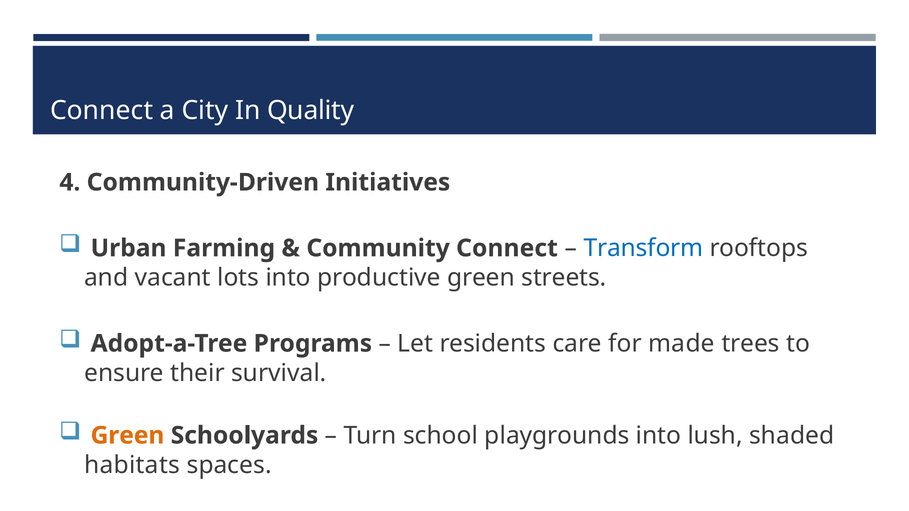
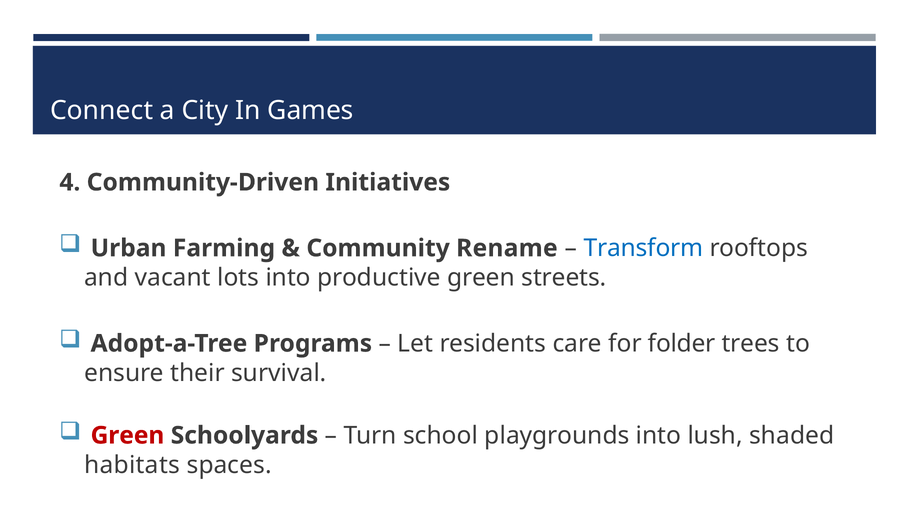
Quality: Quality -> Games
Community Connect: Connect -> Rename
made: made -> folder
Green at (127, 436) colour: orange -> red
